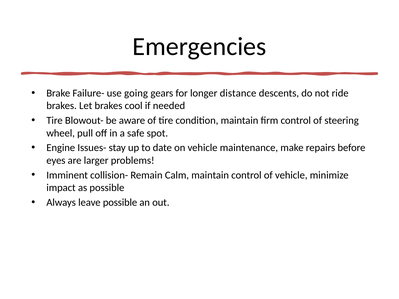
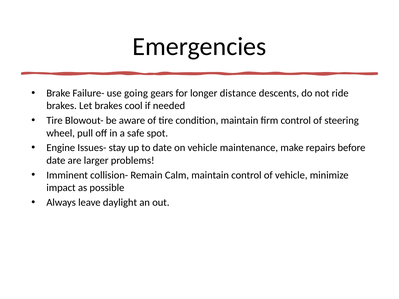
eyes at (56, 160): eyes -> date
leave possible: possible -> daylight
